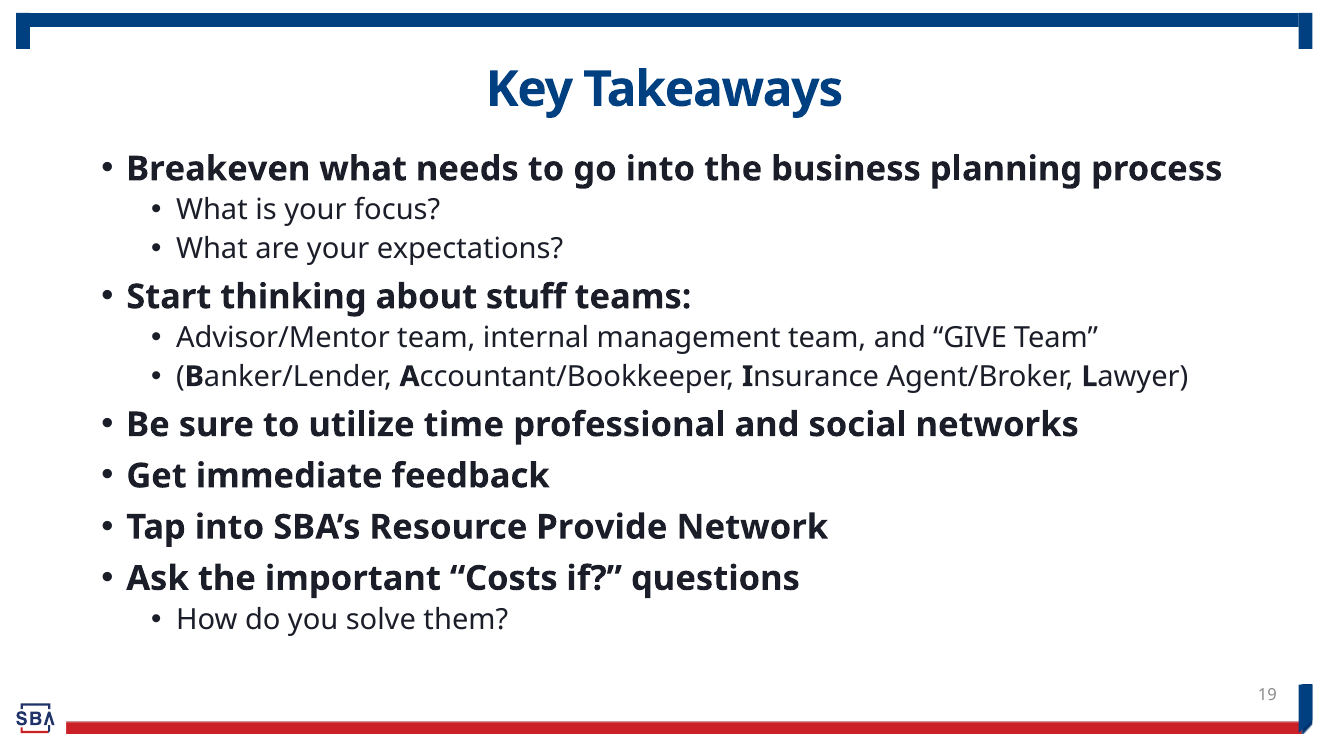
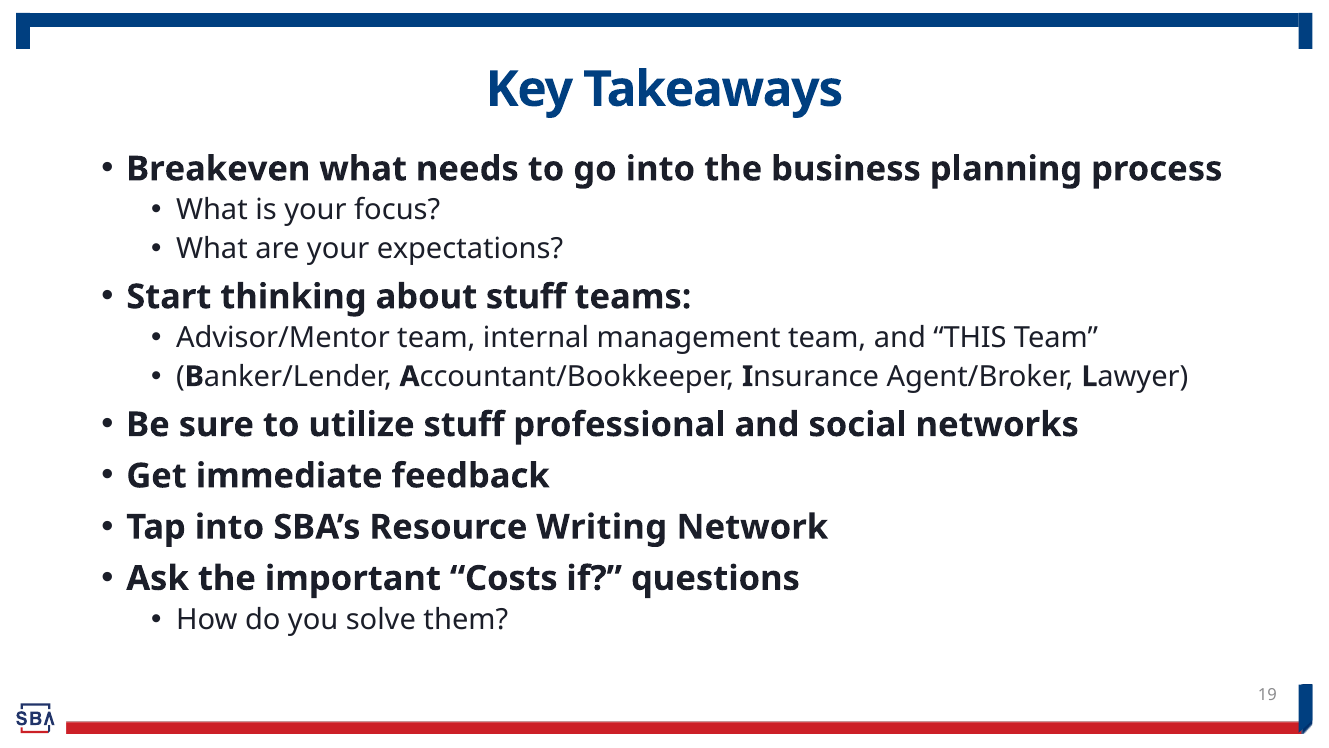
GIVE: GIVE -> THIS
utilize time: time -> stuff
Provide: Provide -> Writing
